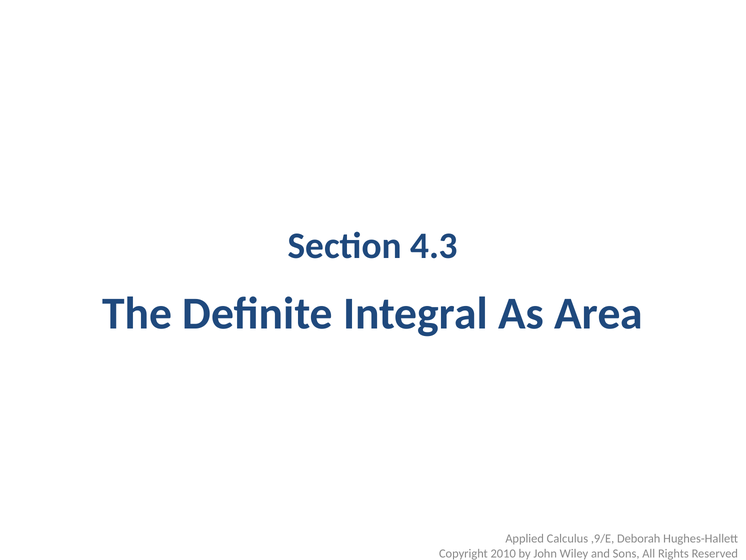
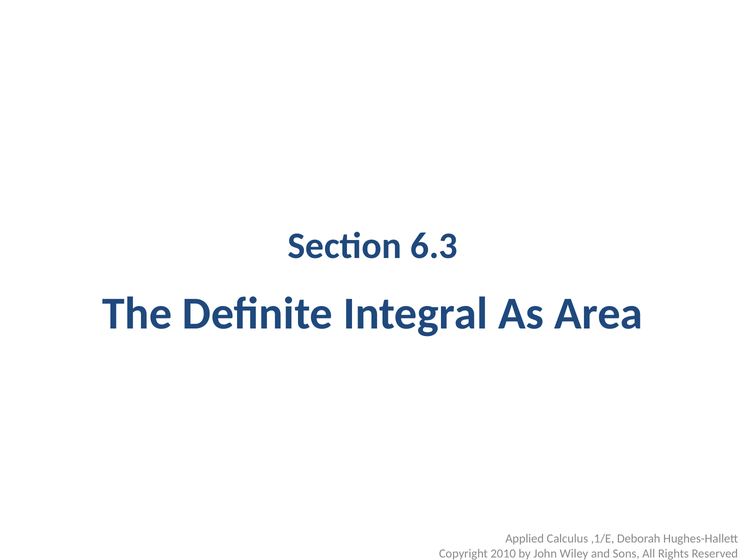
4.3: 4.3 -> 6.3
,9/E: ,9/E -> ,1/E
